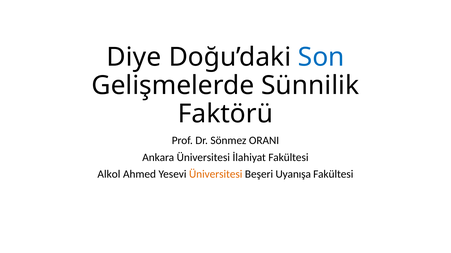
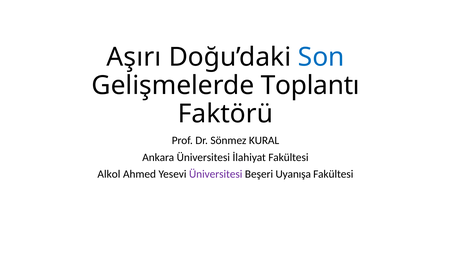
Diye: Diye -> Aşırı
Sünnilik: Sünnilik -> Toplantı
ORANI: ORANI -> KURAL
Üniversitesi at (216, 175) colour: orange -> purple
